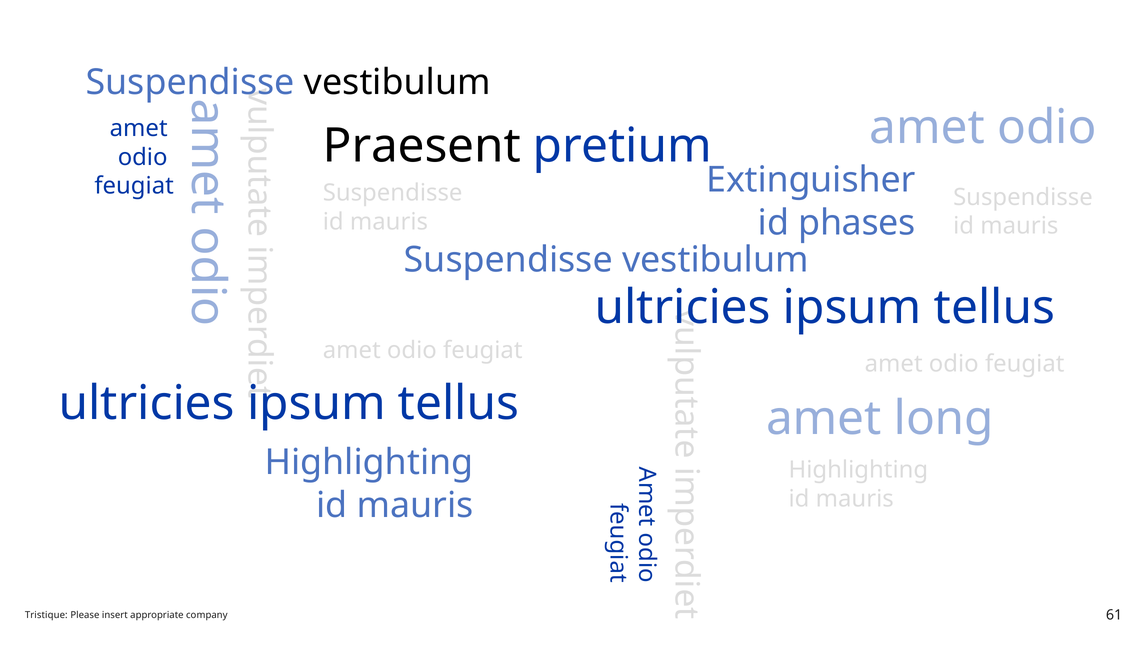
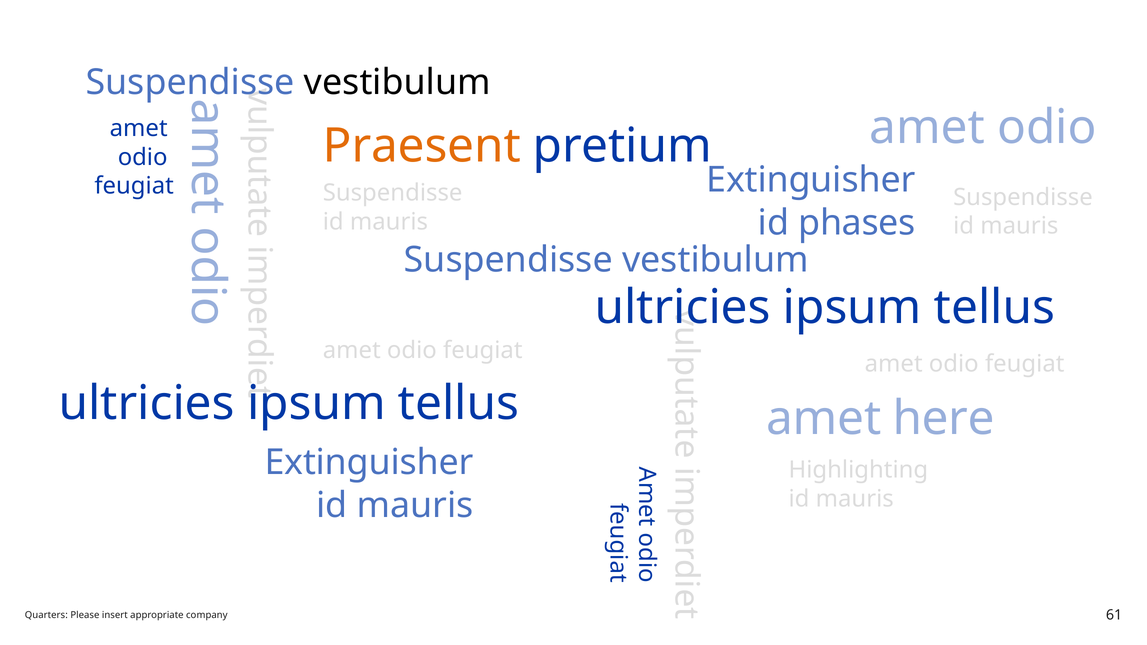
Praesent colour: black -> orange
long: long -> here
Highlighting at (369, 462): Highlighting -> Extinguisher
Tristique: Tristique -> Quarters
